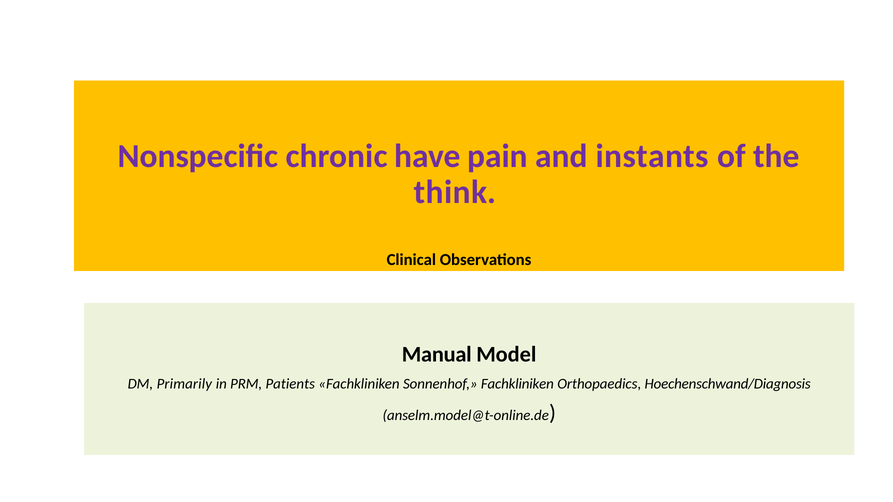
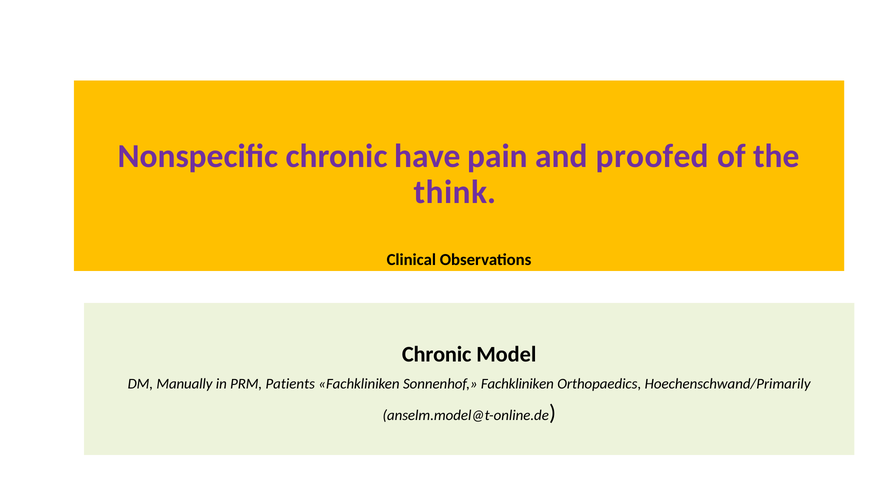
instants: instants -> proofed
Manual at (437, 354): Manual -> Chronic
Primarily: Primarily -> Manually
Hoechenschwand/Diagnosis: Hoechenschwand/Diagnosis -> Hoechenschwand/Primarily
